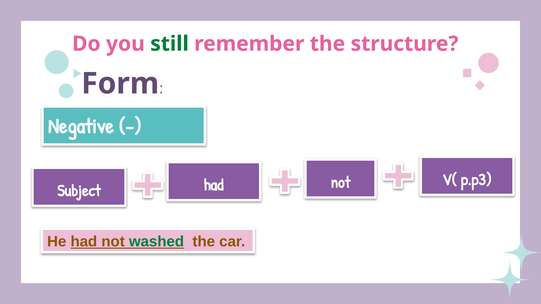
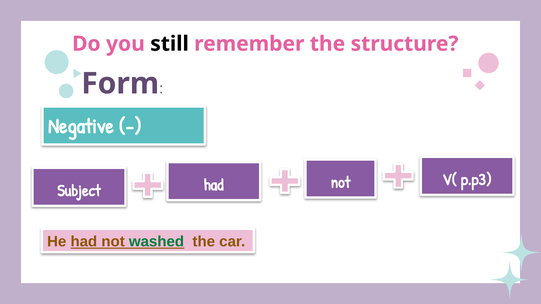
still colour: green -> black
